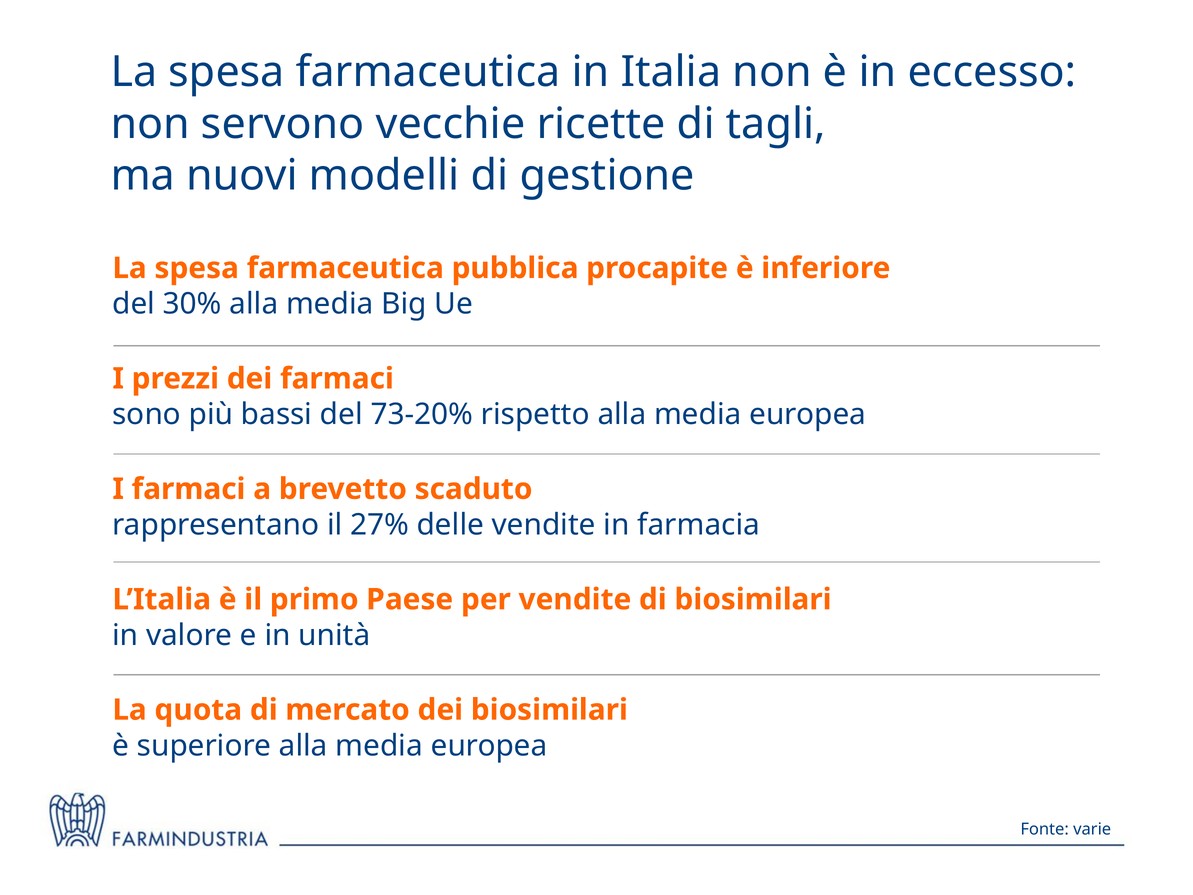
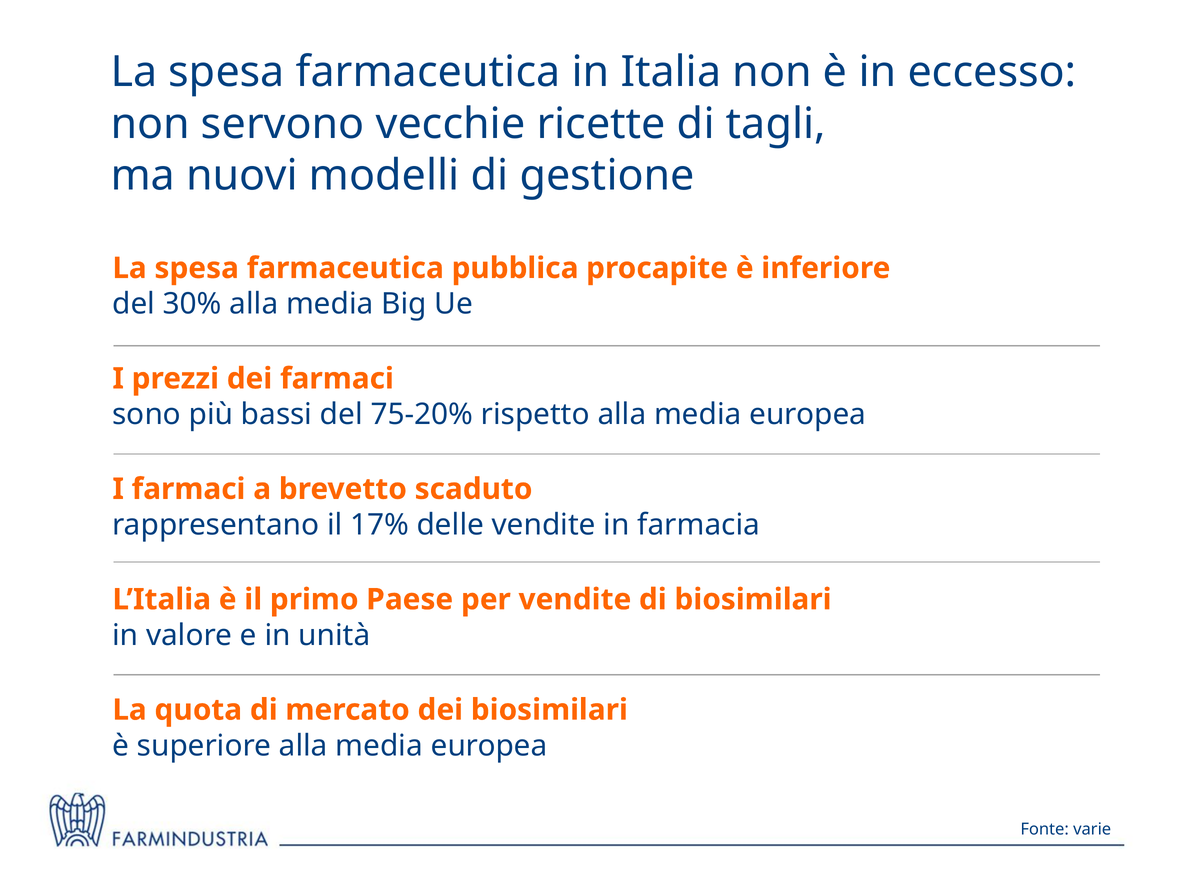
73-20%: 73-20% -> 75-20%
27%: 27% -> 17%
